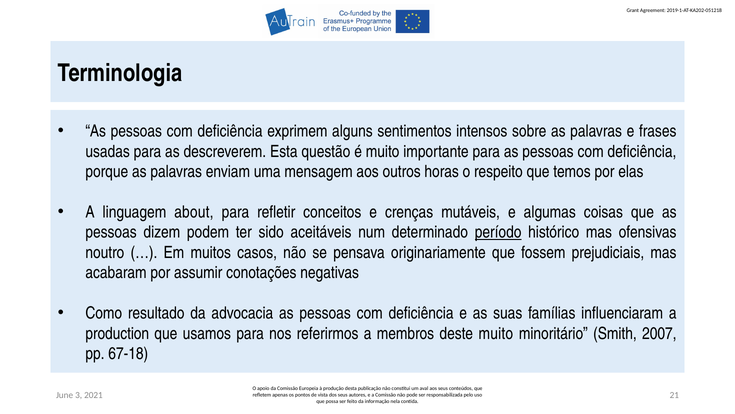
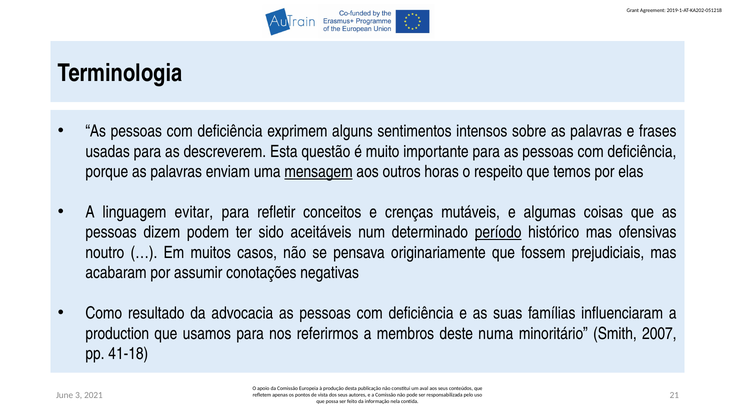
mensagem underline: none -> present
about: about -> evitar
deste muito: muito -> numa
67-18: 67-18 -> 41-18
